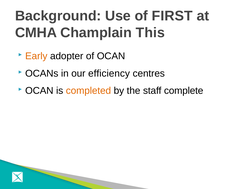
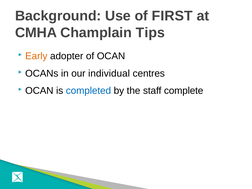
This: This -> Tips
efficiency: efficiency -> individual
completed colour: orange -> blue
